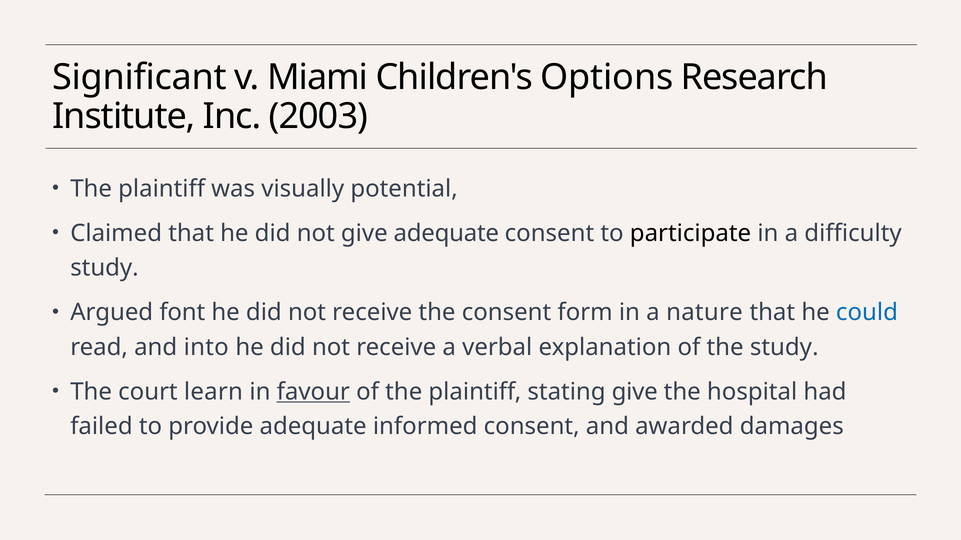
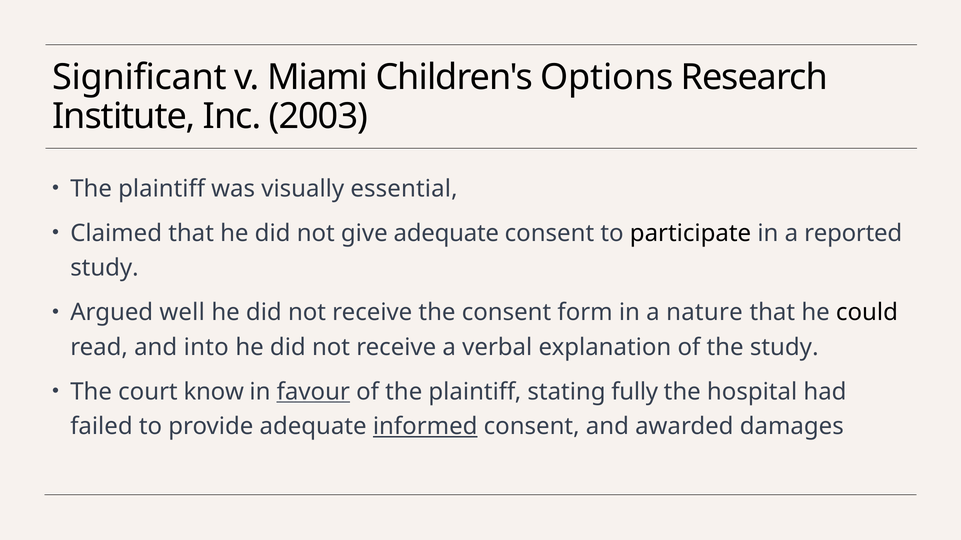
potential: potential -> essential
difficulty: difficulty -> reported
font: font -> well
could colour: blue -> black
learn: learn -> know
stating give: give -> fully
informed underline: none -> present
